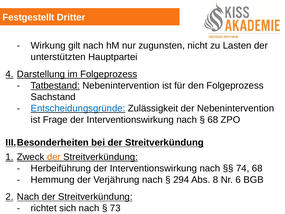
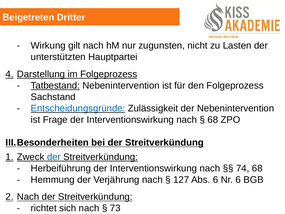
Festgestellt: Festgestellt -> Beigetreten
der at (54, 157) colour: orange -> blue
294: 294 -> 127
Abs 8: 8 -> 6
